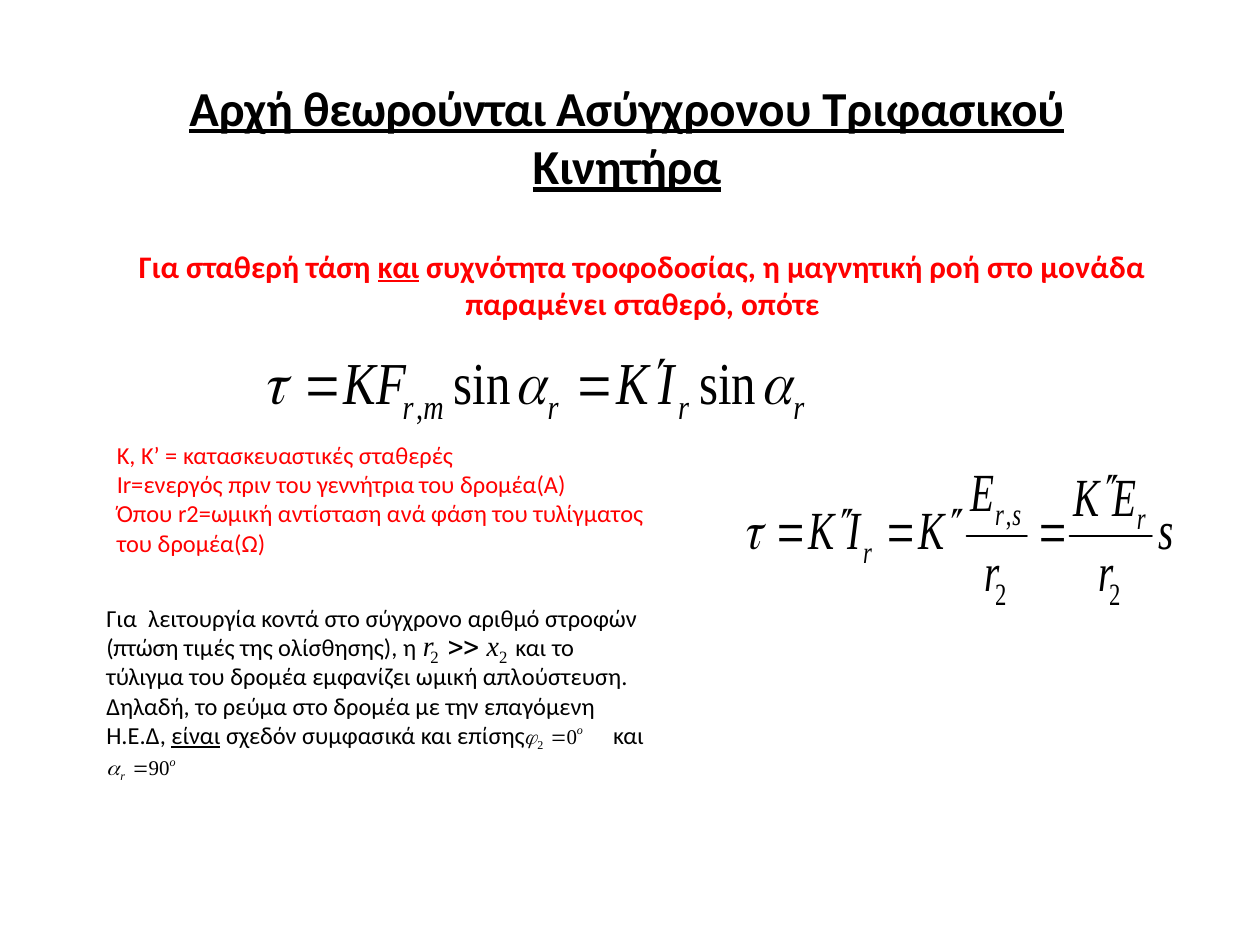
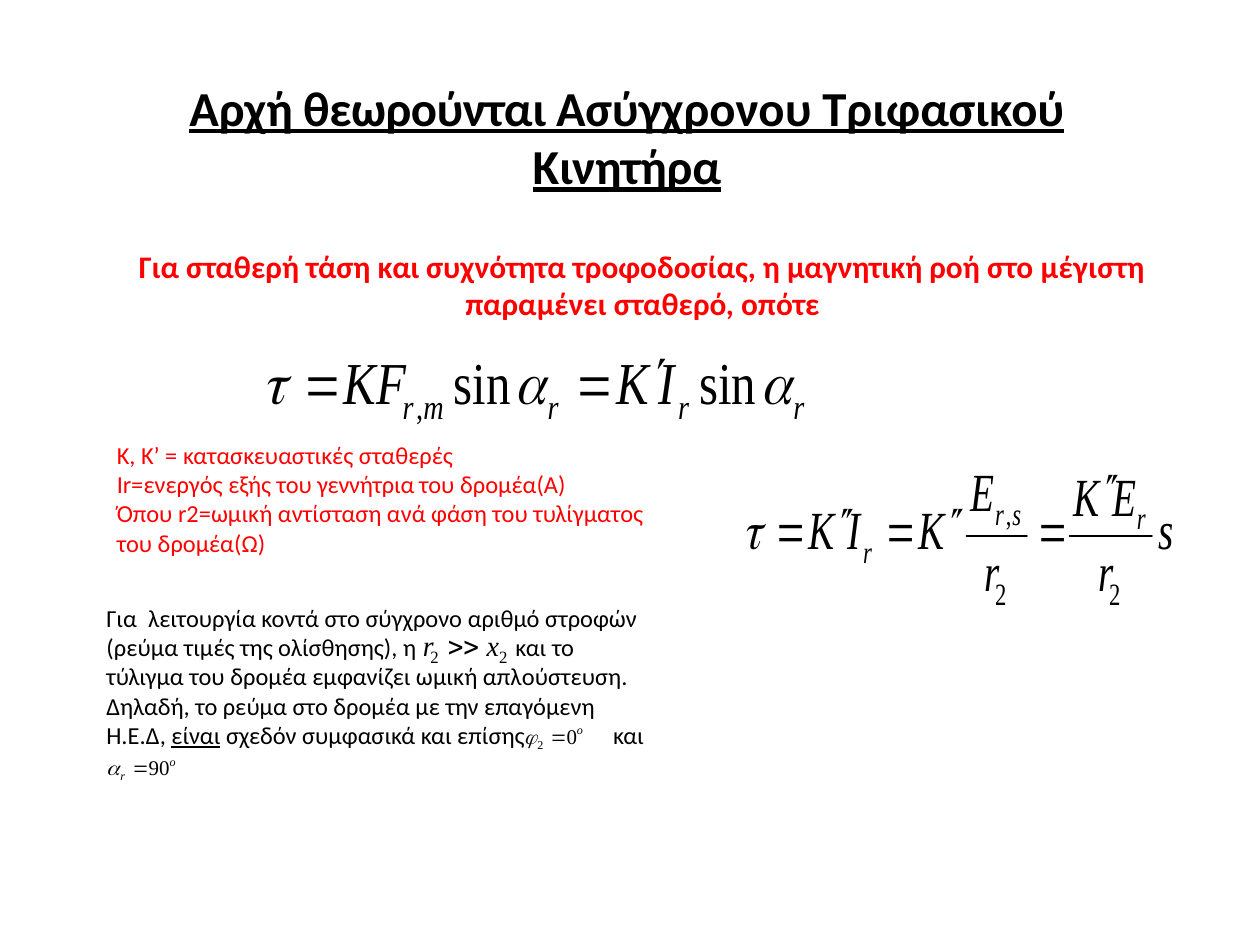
και at (399, 268) underline: present -> none
μονάδα: μονάδα -> μέγιστη
πριν: πριν -> εξής
πτώση at (142, 648): πτώση -> ρεύμα
